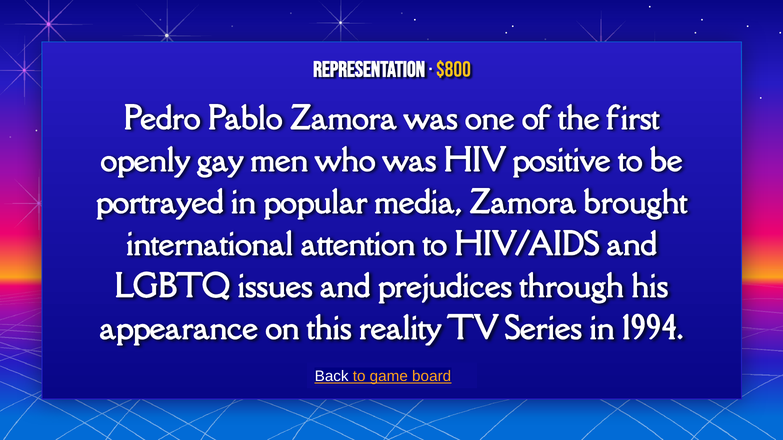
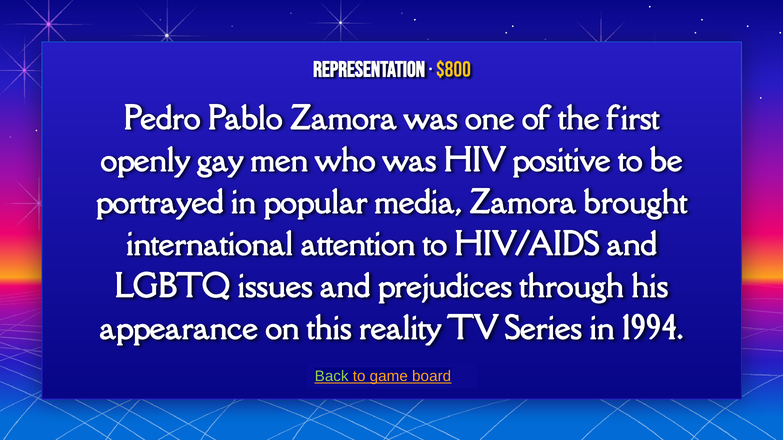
Back colour: white -> light green
